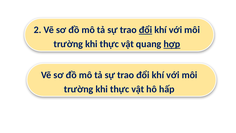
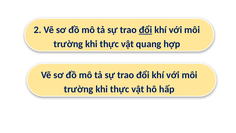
hợp underline: present -> none
